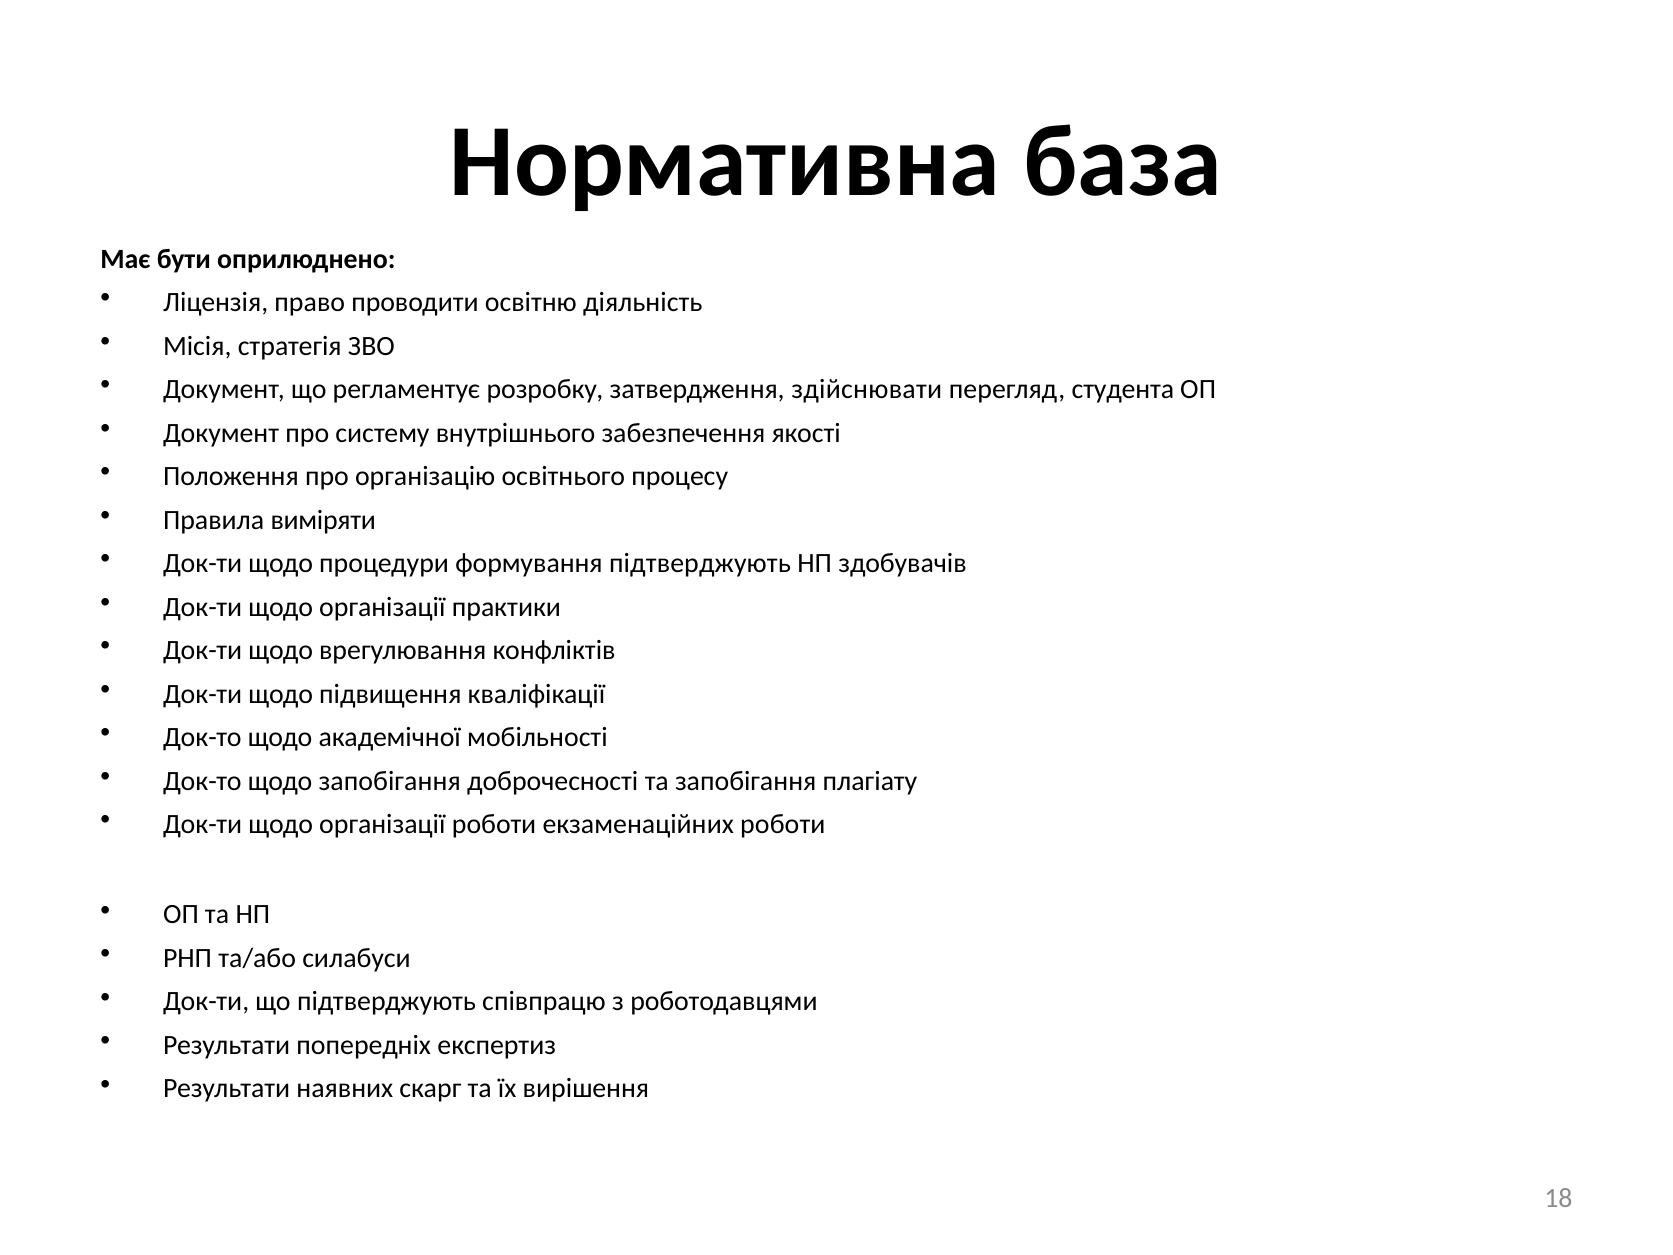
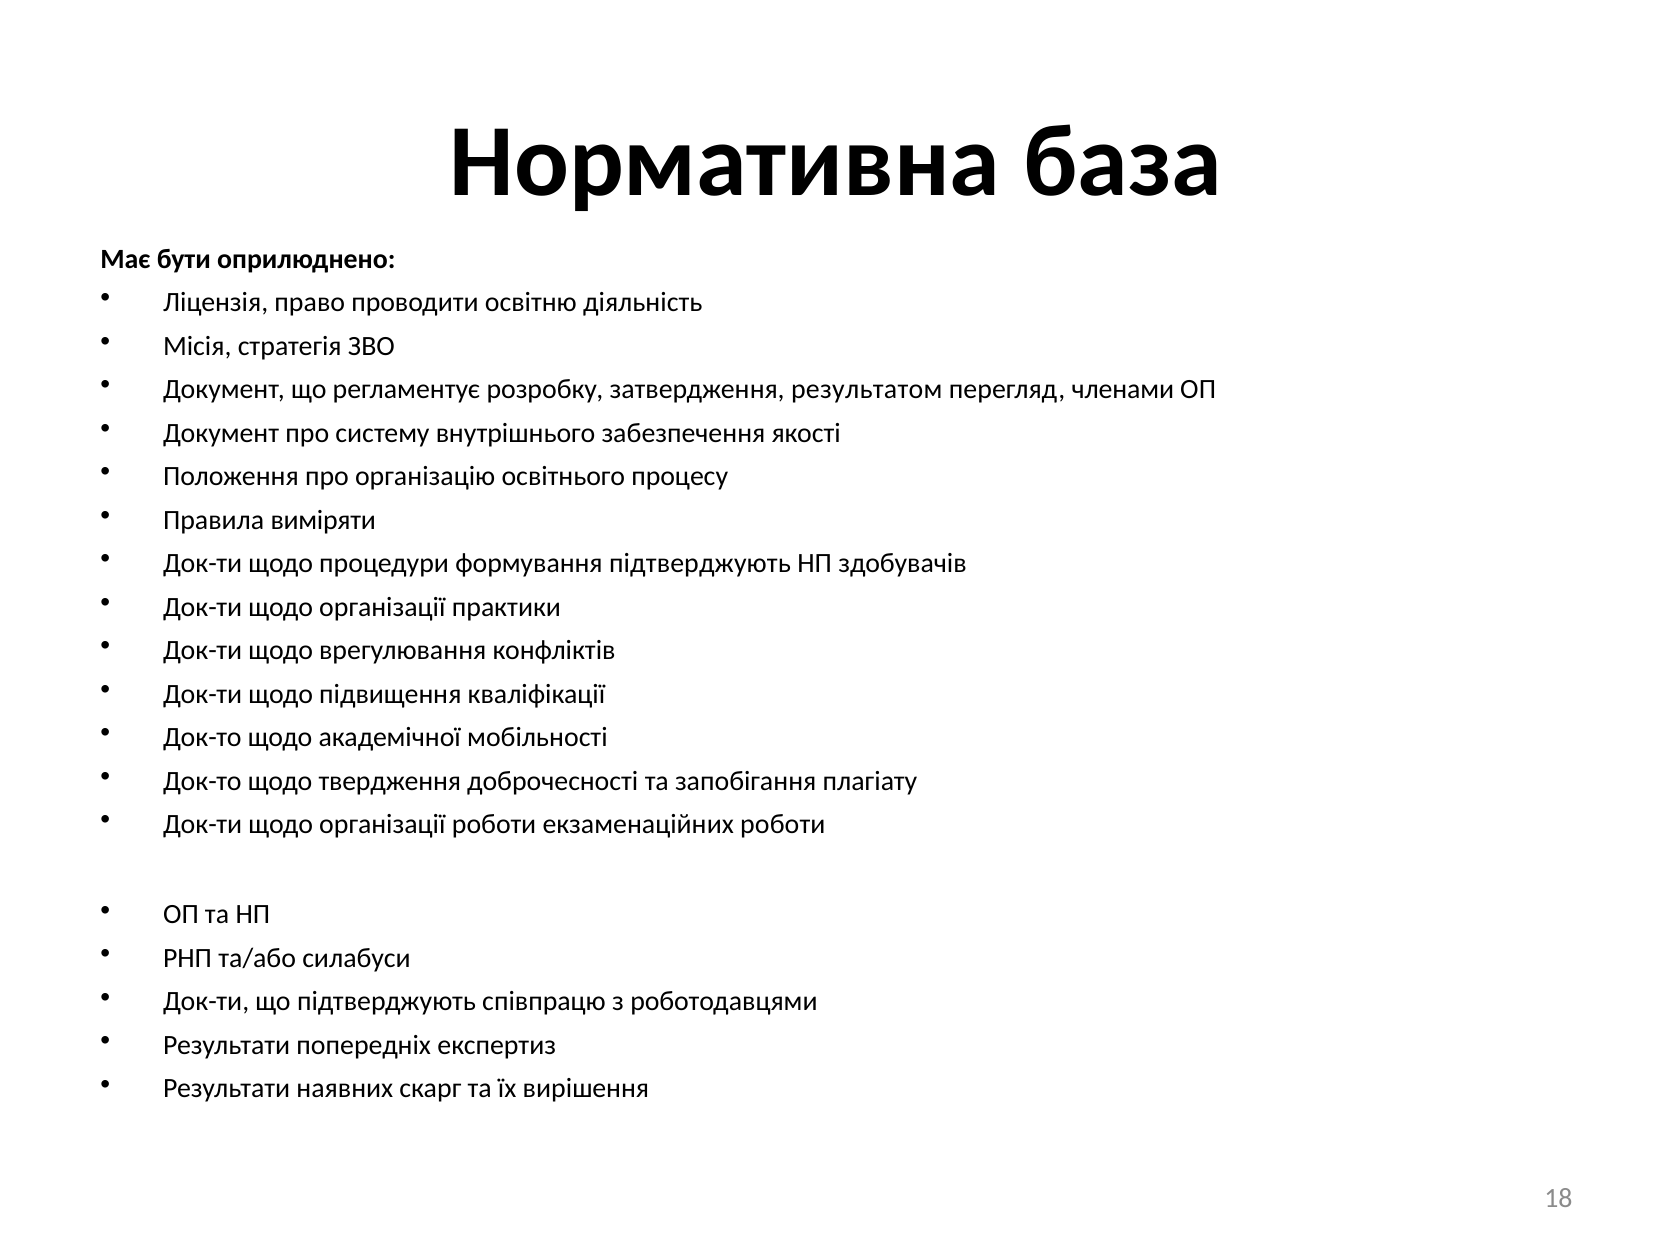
здійснювати: здійснювати -> результатом
студента: студента -> членами
щодо запобігання: запобігання -> твердження
